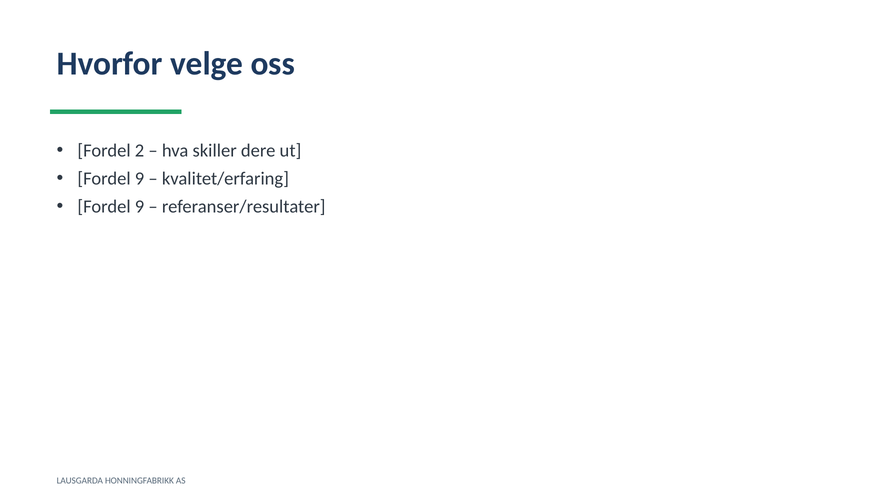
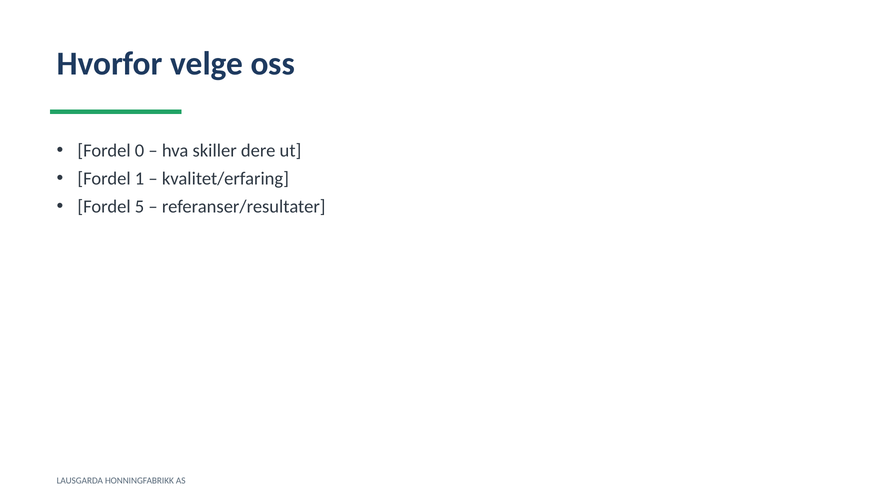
2: 2 -> 0
9 at (140, 179): 9 -> 1
9 at (140, 206): 9 -> 5
